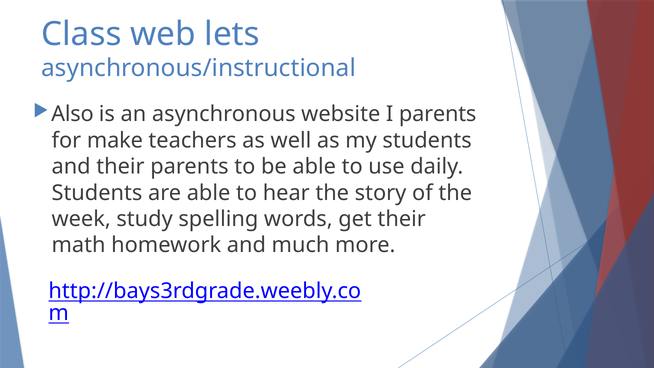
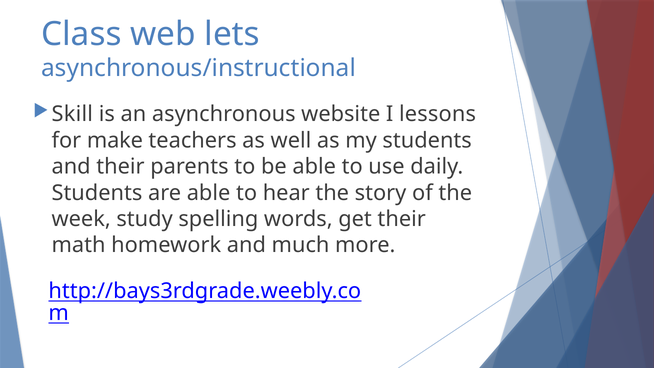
Also: Also -> Skill
I parents: parents -> lessons
